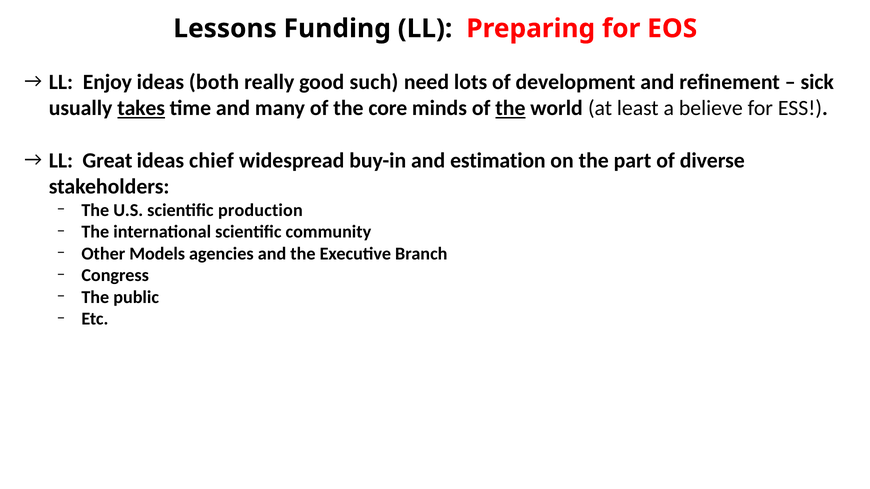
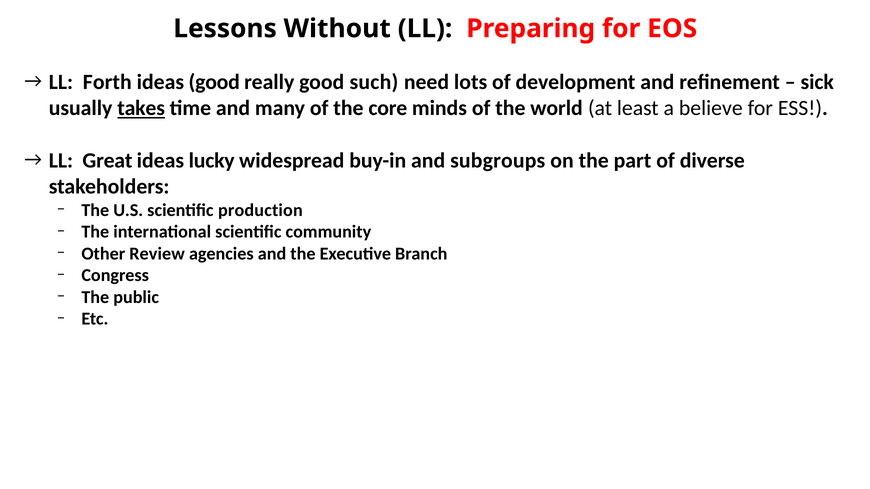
Funding: Funding -> Without
Enjoy: Enjoy -> Forth
ideas both: both -> good
the at (510, 108) underline: present -> none
chief: chief -> lucky
estimation: estimation -> subgroups
Models: Models -> Review
